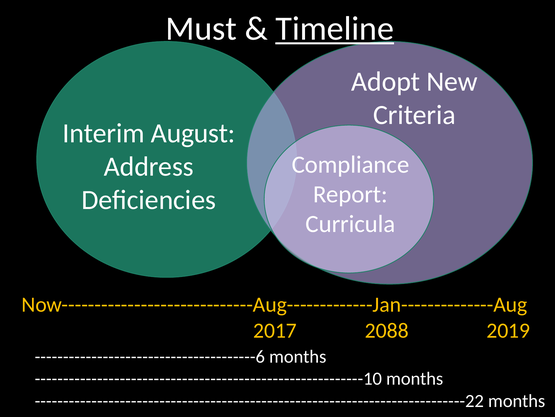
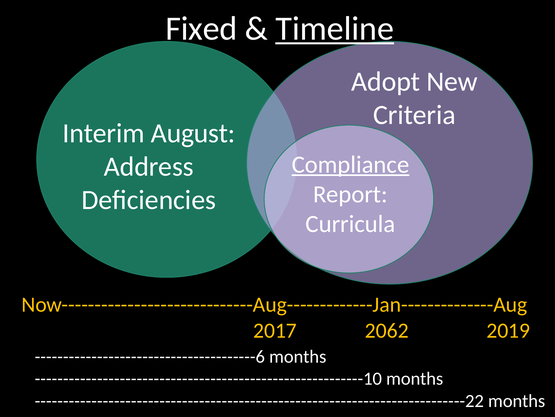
Must: Must -> Fixed
Compliance underline: none -> present
2088: 2088 -> 2062
